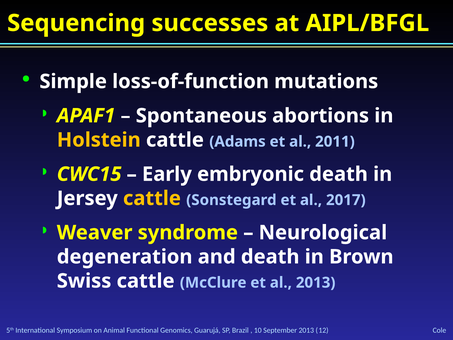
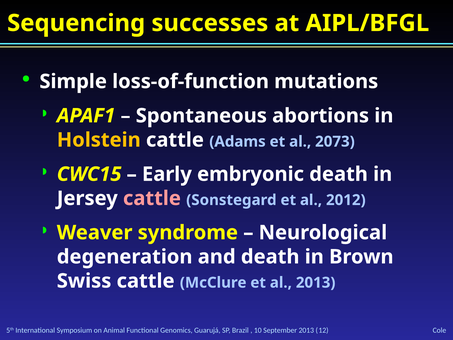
2011: 2011 -> 2073
cattle at (152, 198) colour: yellow -> pink
2017: 2017 -> 2012
